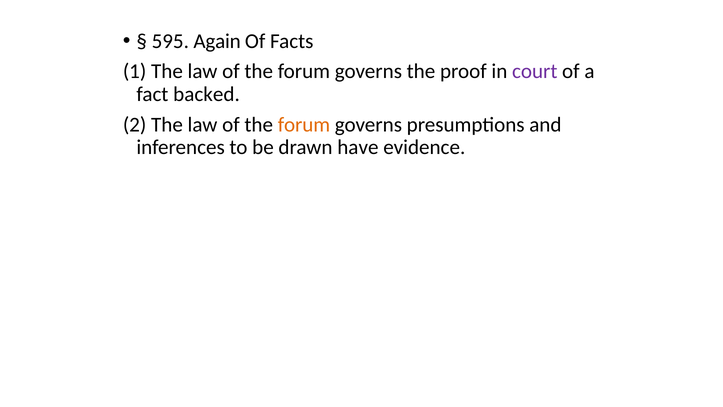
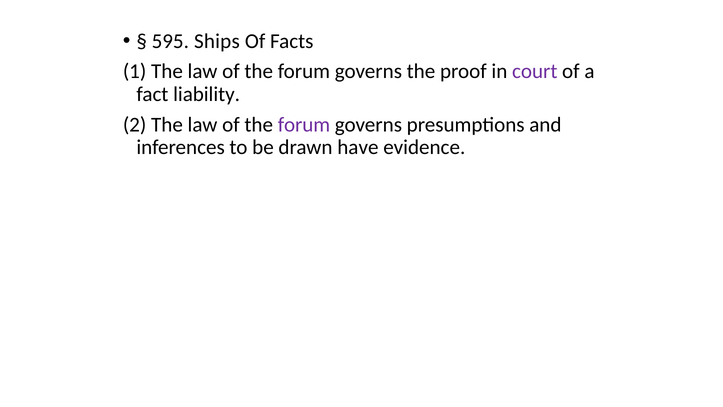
Again: Again -> Ships
backed: backed -> liability
forum at (304, 125) colour: orange -> purple
